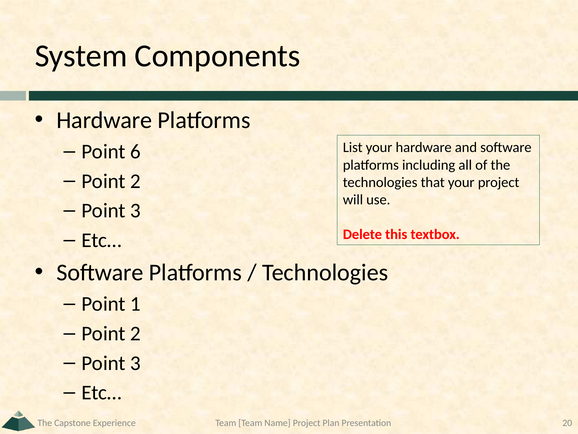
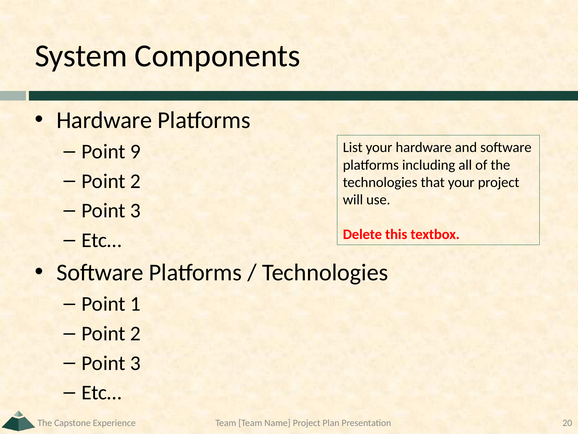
6: 6 -> 9
